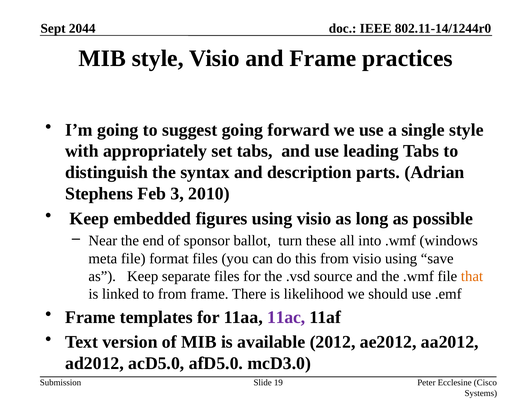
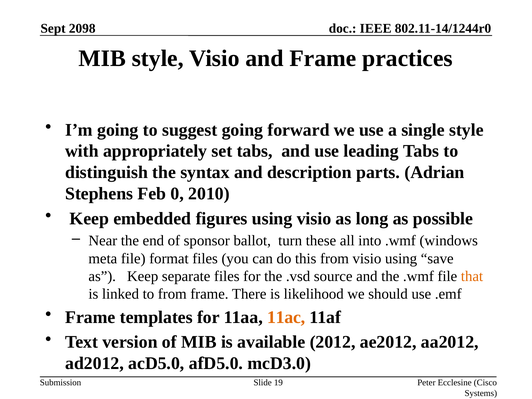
2044: 2044 -> 2098
3: 3 -> 0
11ac colour: purple -> orange
